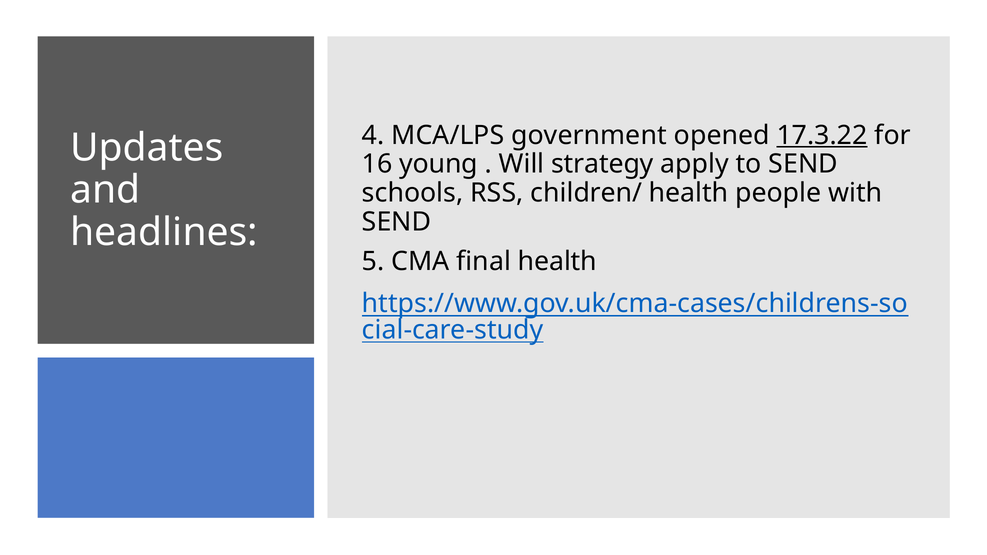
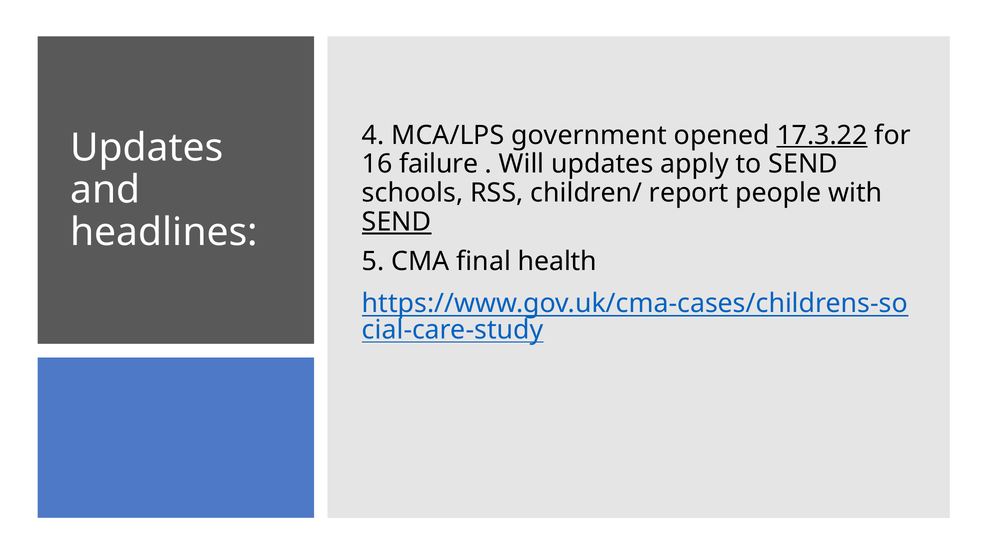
young: young -> failure
Will strategy: strategy -> updates
children/ health: health -> report
SEND at (397, 222) underline: none -> present
